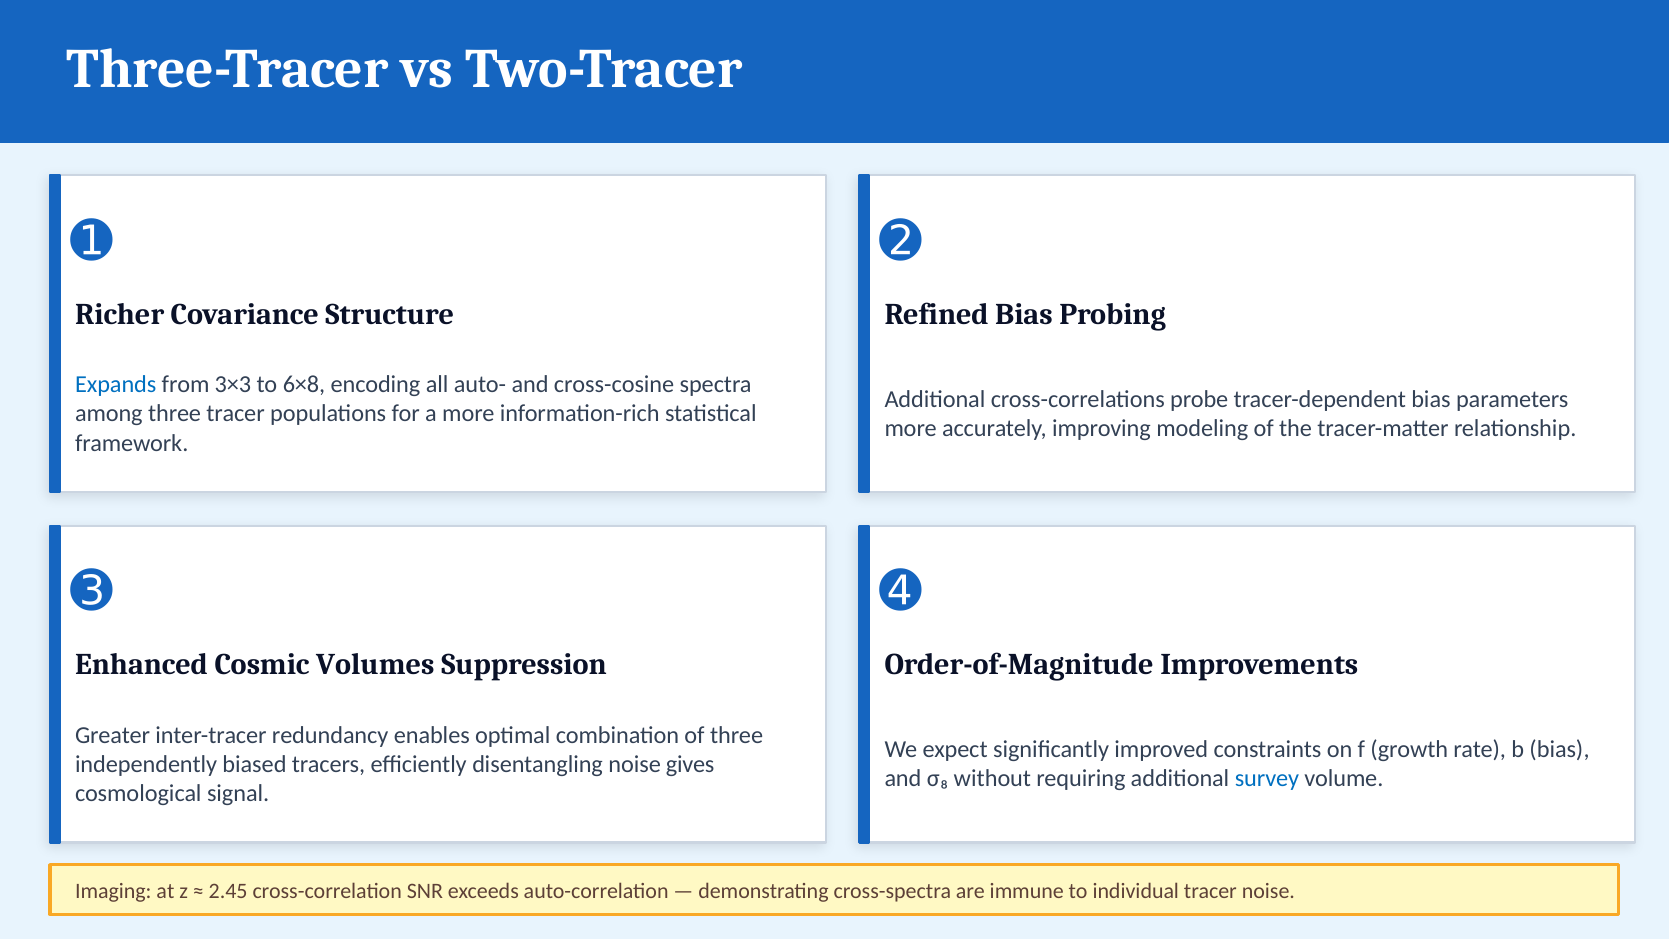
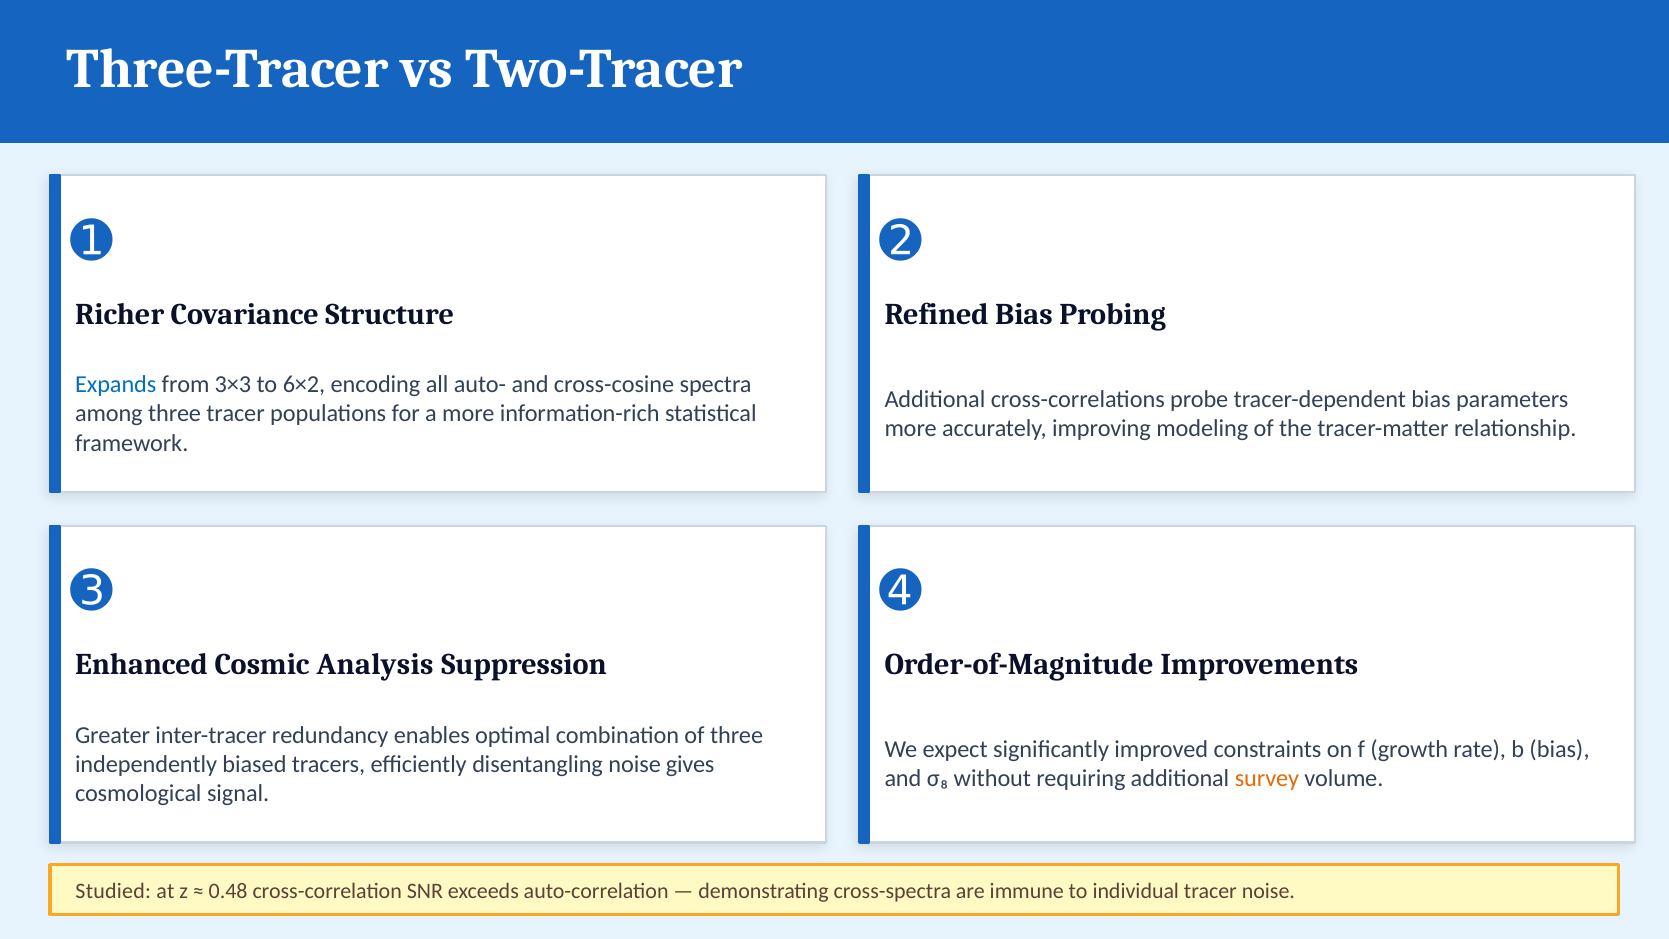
6×8: 6×8 -> 6×2
Volumes: Volumes -> Analysis
survey colour: blue -> orange
Imaging: Imaging -> Studied
2.45: 2.45 -> 0.48
